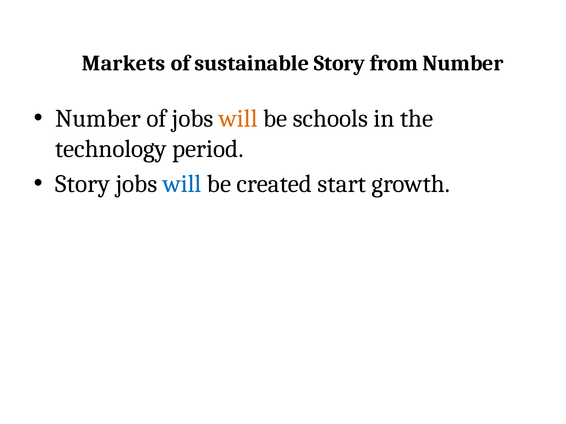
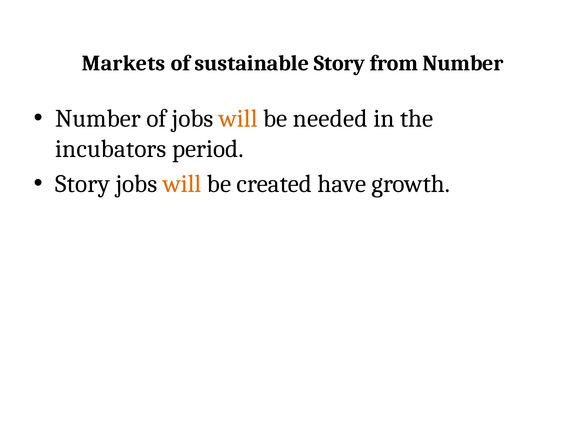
schools: schools -> needed
technology: technology -> incubators
will at (182, 184) colour: blue -> orange
start: start -> have
